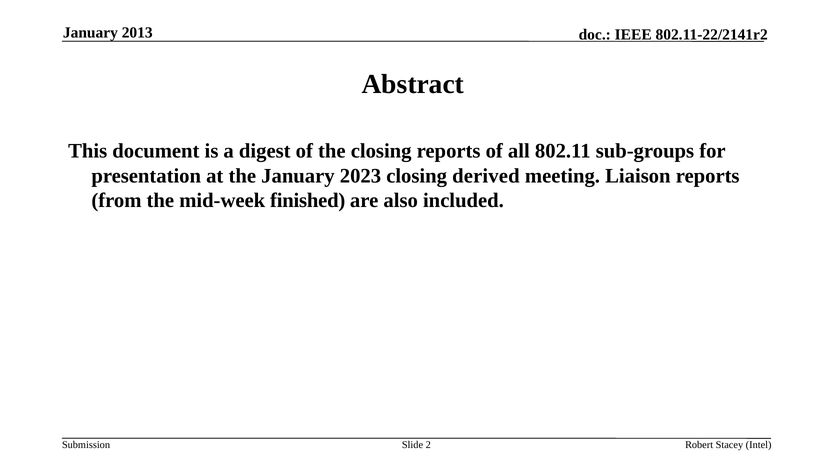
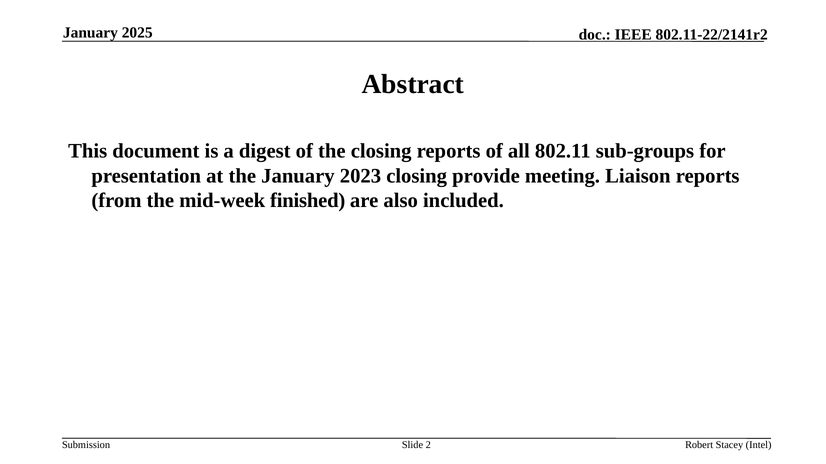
2013: 2013 -> 2025
derived: derived -> provide
